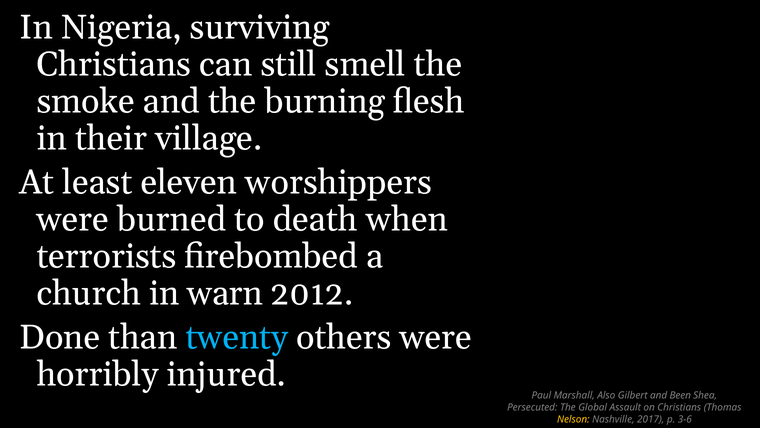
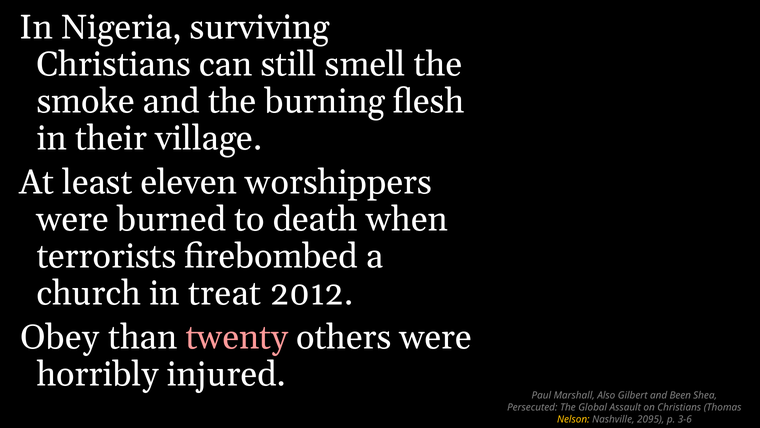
warn: warn -> treat
Done: Done -> Obey
twenty colour: light blue -> pink
2017: 2017 -> 2095
